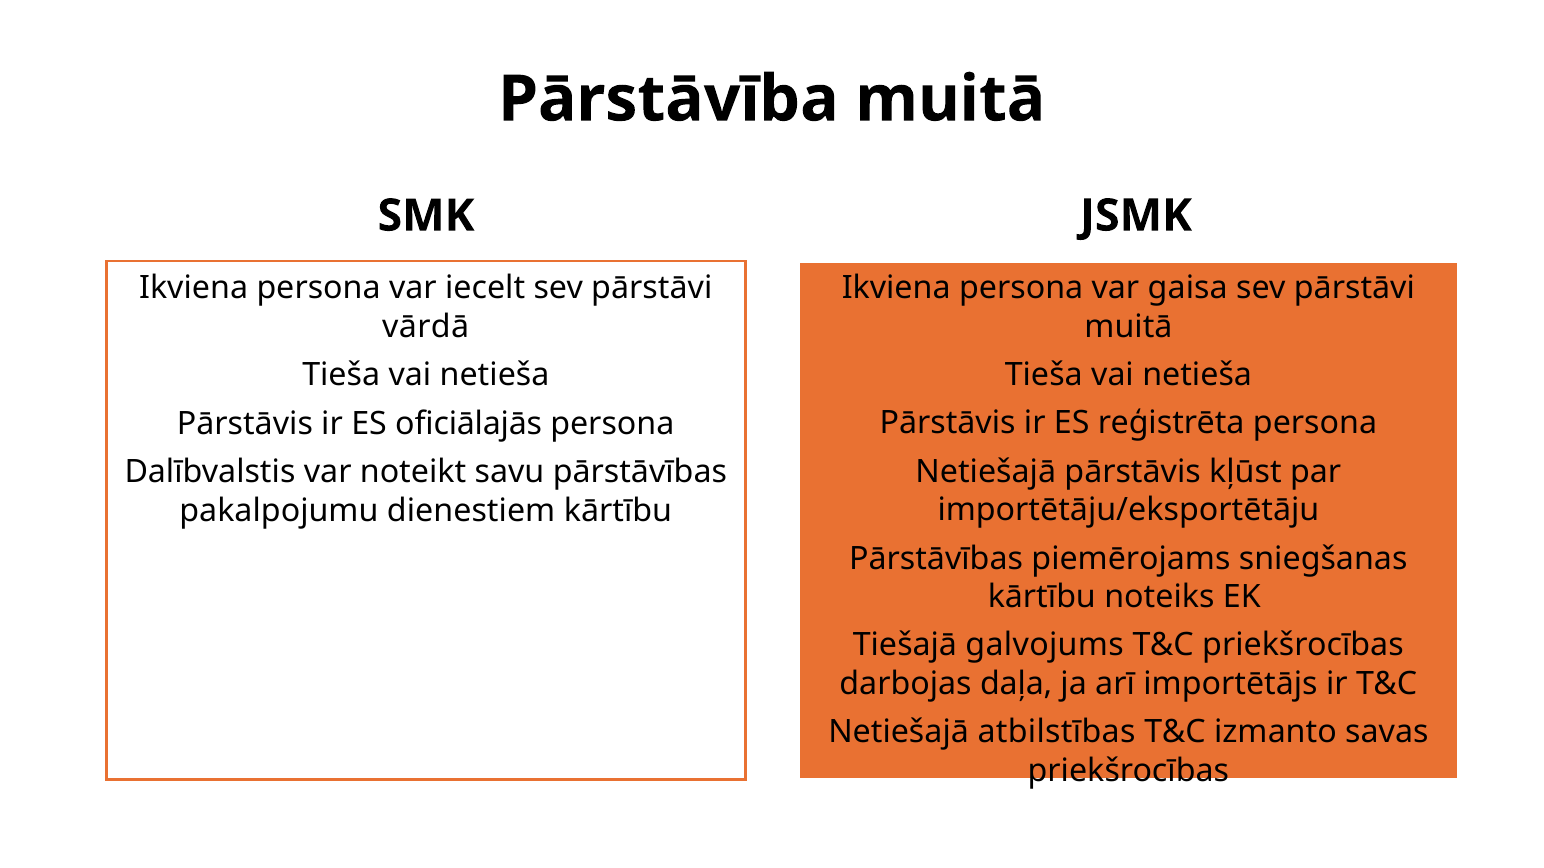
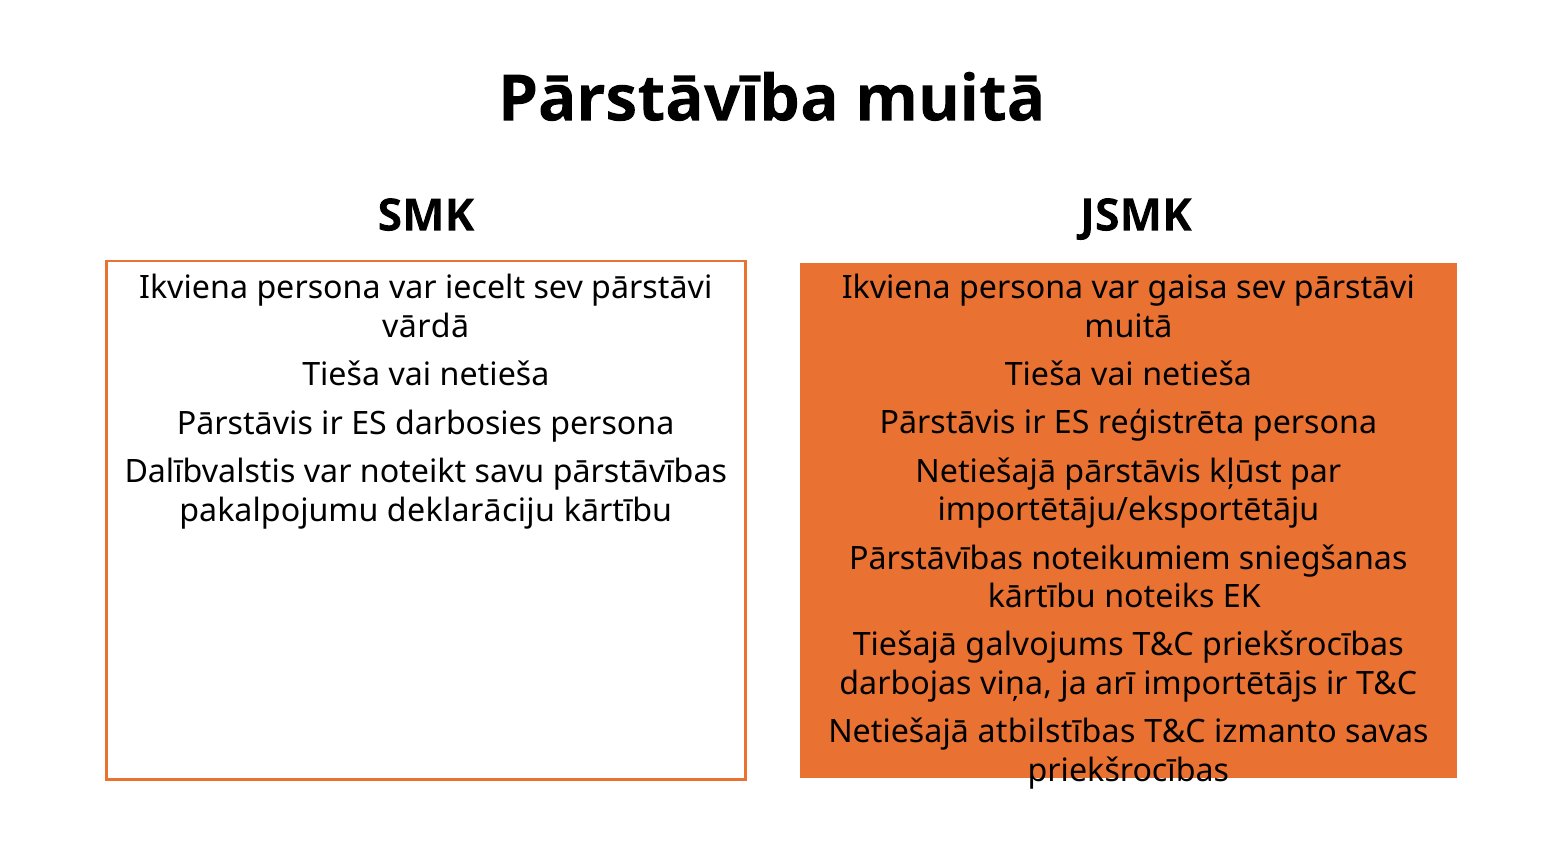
oficiālajās: oficiālajās -> darbosies
dienestiem: dienestiem -> deklarāciju
piemērojams: piemērojams -> noteikumiem
daļa: daļa -> viņa
